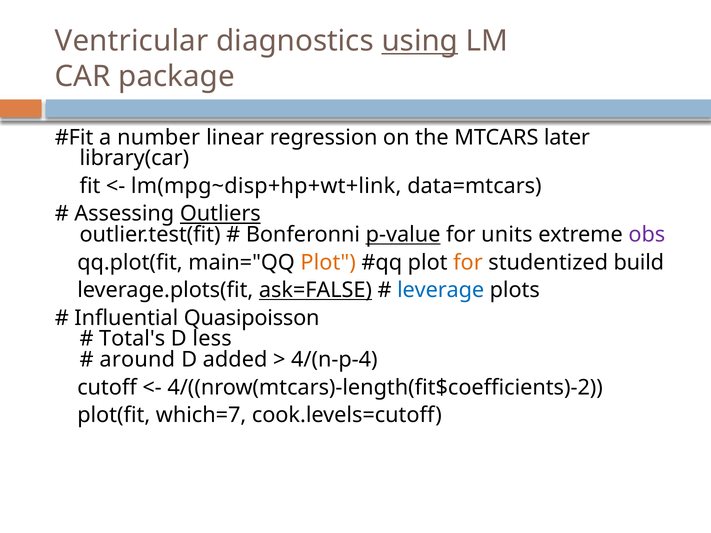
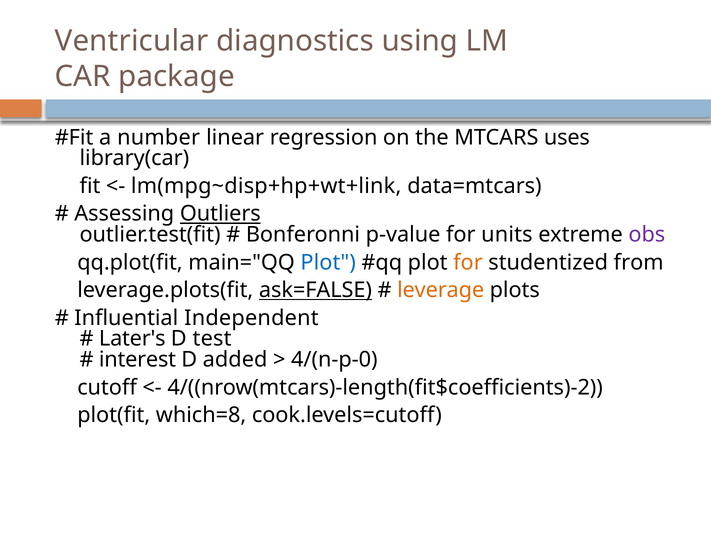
using underline: present -> none
later: later -> uses
p-value underline: present -> none
Plot at (328, 263) colour: orange -> blue
build: build -> from
leverage colour: blue -> orange
Quasipoisson: Quasipoisson -> Independent
Total's: Total's -> Later's
less: less -> test
around: around -> interest
4/(n-p-4: 4/(n-p-4 -> 4/(n-p-0
which=7: which=7 -> which=8
